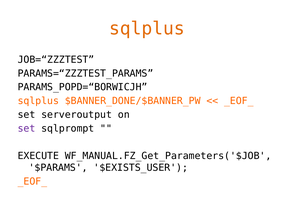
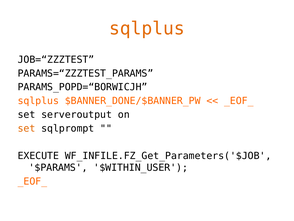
set at (26, 128) colour: purple -> orange
WF_MANUAL.FZ_Get_Parameters('$JOB: WF_MANUAL.FZ_Get_Parameters('$JOB -> WF_INFILE.FZ_Get_Parameters('$JOB
$EXISTS_USER: $EXISTS_USER -> $WITHIN_USER
